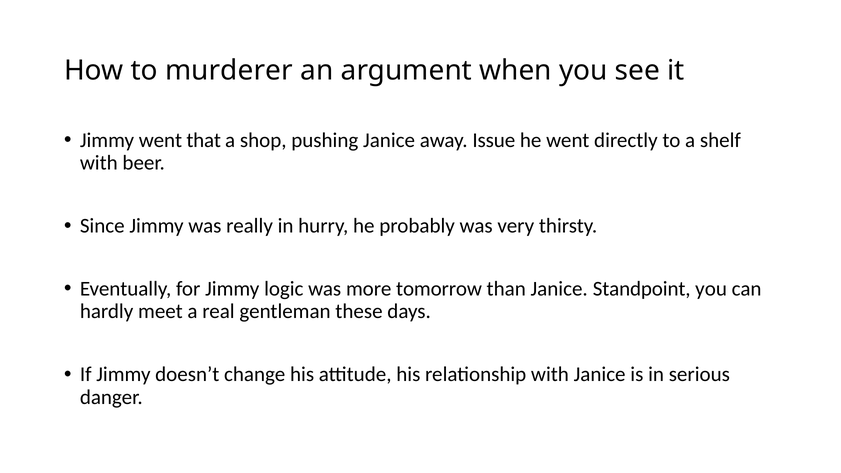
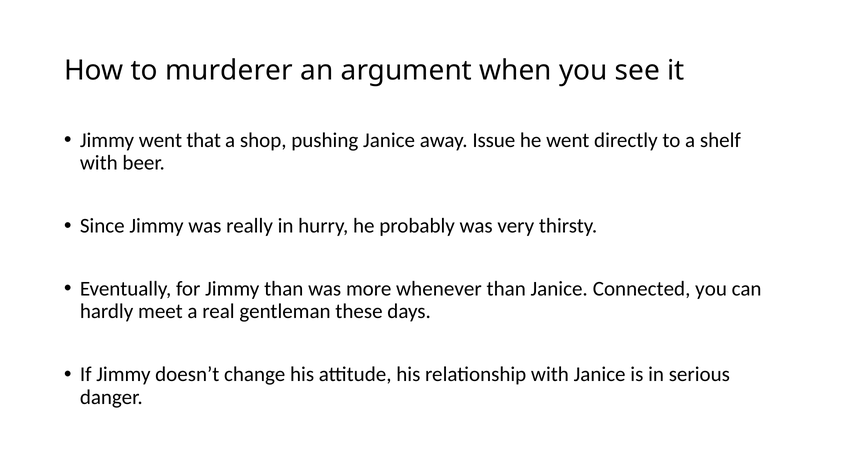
Jimmy logic: logic -> than
tomorrow: tomorrow -> whenever
Standpoint: Standpoint -> Connected
